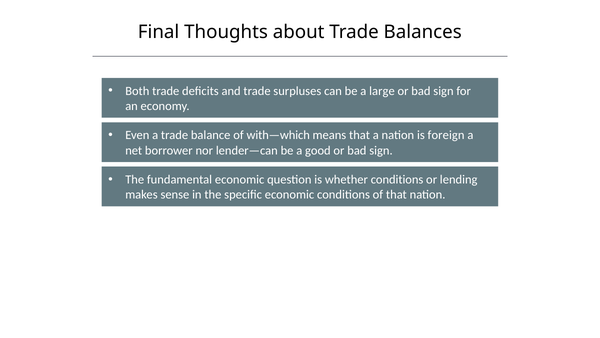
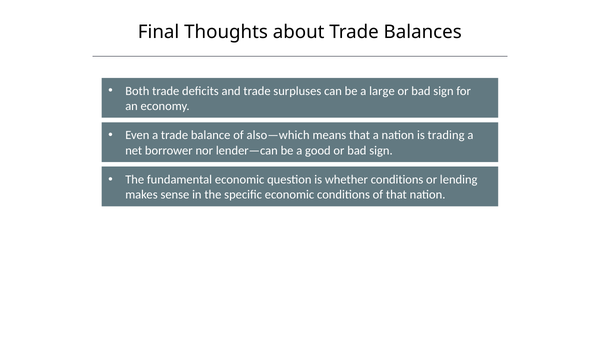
with—which: with—which -> also—which
foreign: foreign -> trading
